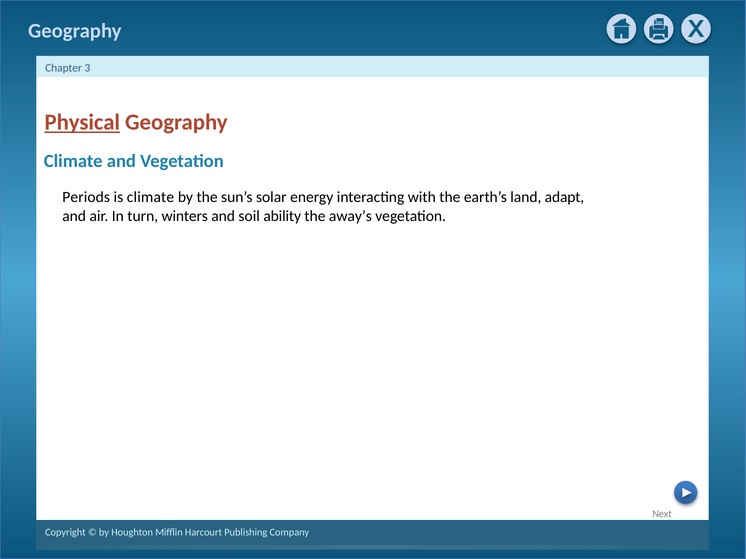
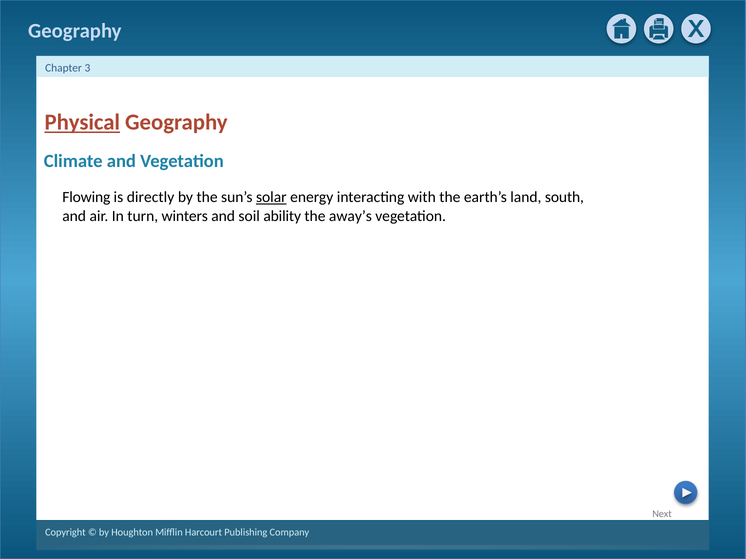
Periods: Periods -> Flowing
is climate: climate -> directly
solar underline: none -> present
adapt: adapt -> south
